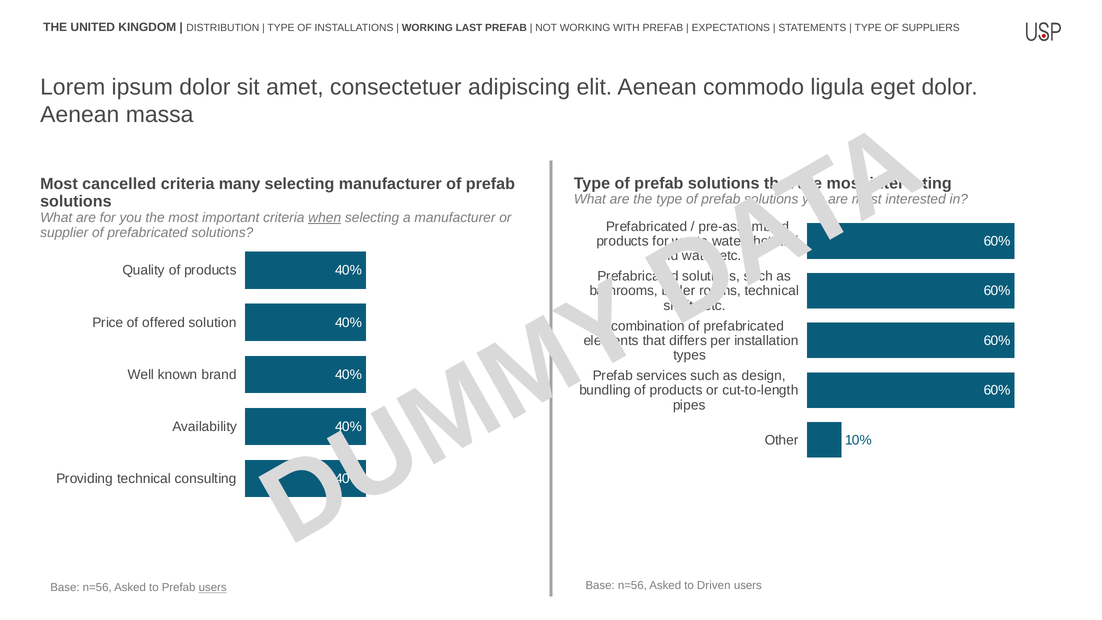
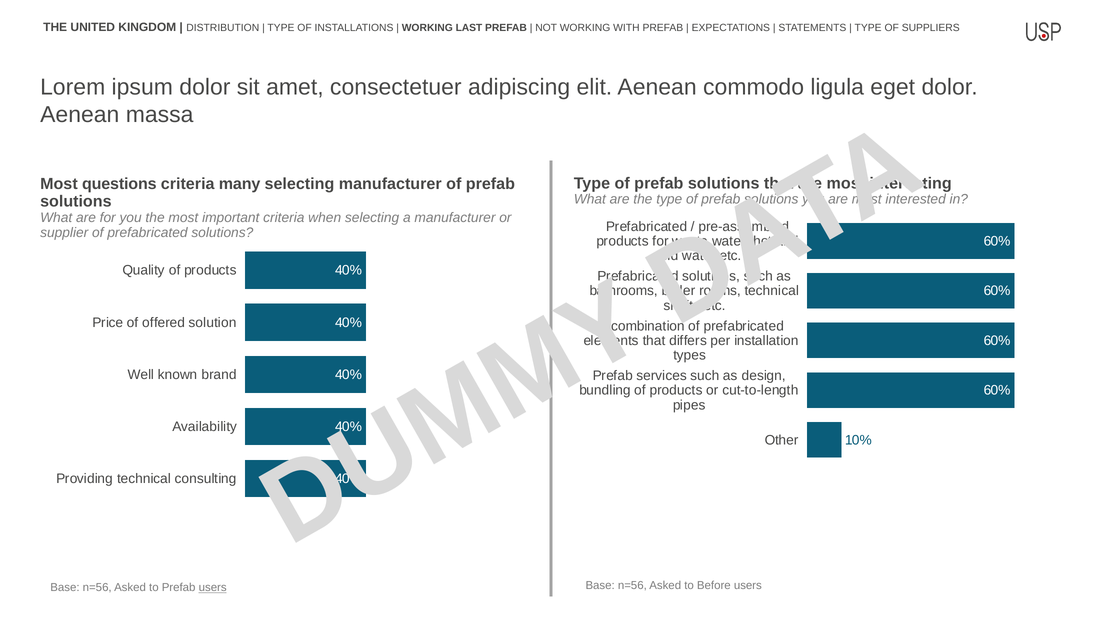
cancelled: cancelled -> questions
when underline: present -> none
Driven: Driven -> Before
